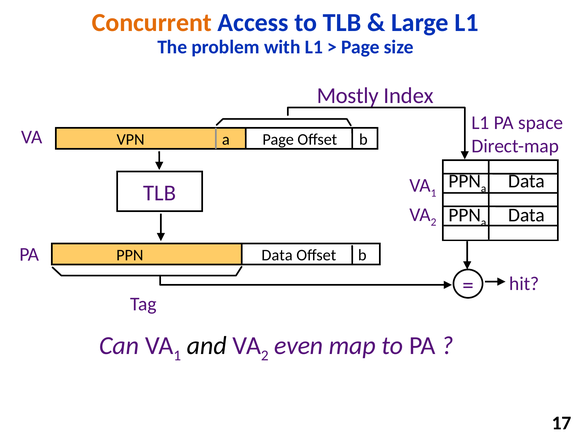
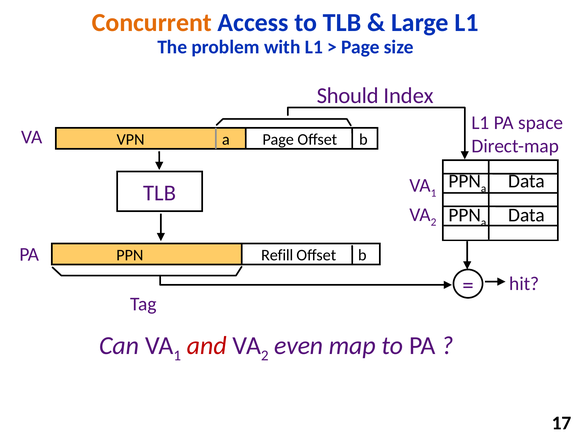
Mostly: Mostly -> Should
PPN Data: Data -> Refill
and colour: black -> red
